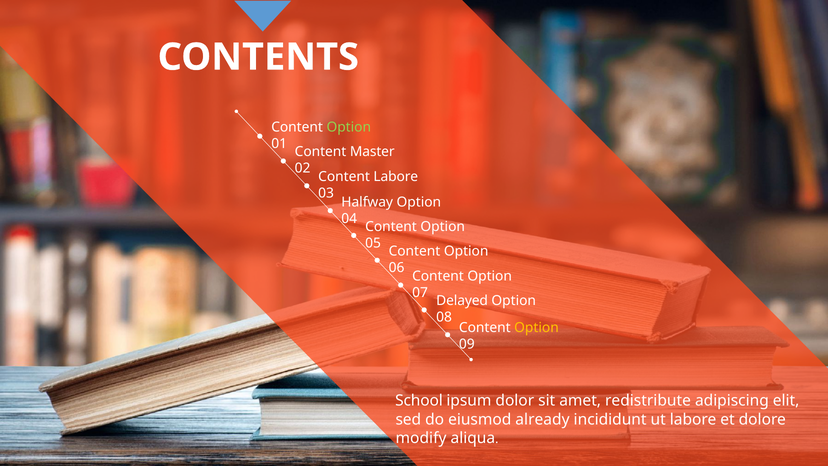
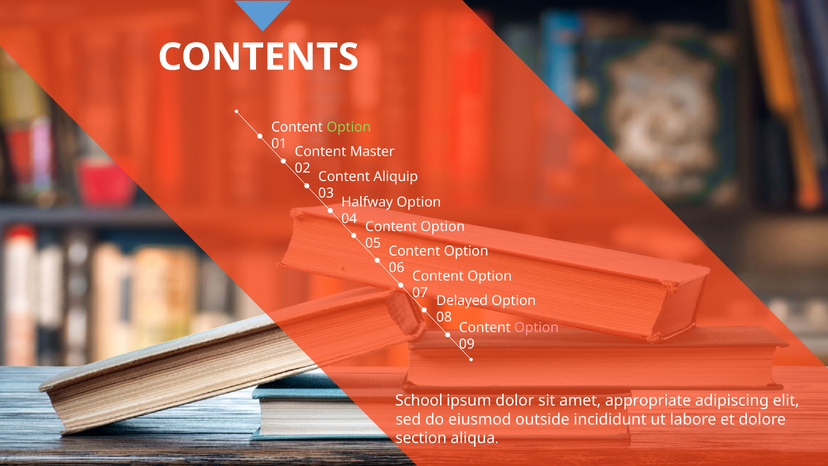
Content Labore: Labore -> Aliquip
Option at (537, 327) colour: yellow -> pink
redistribute: redistribute -> appropriate
already: already -> outside
modify: modify -> section
